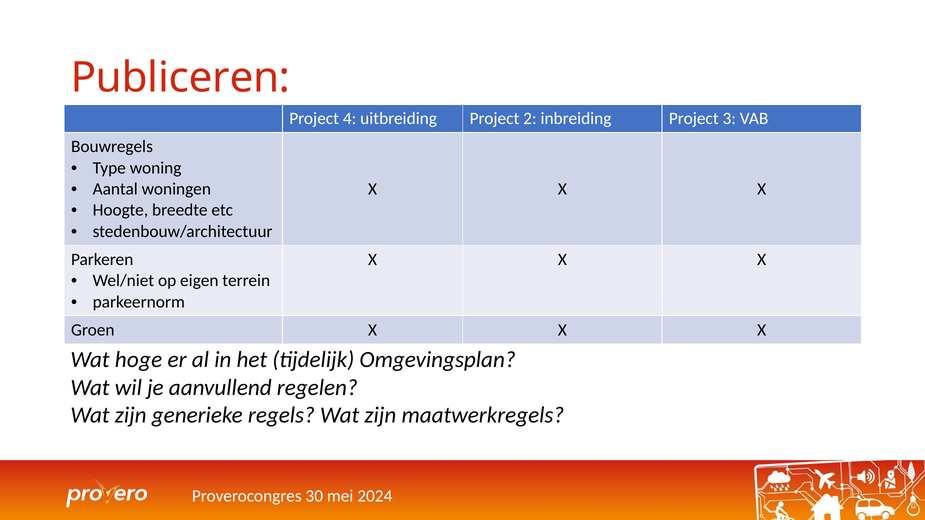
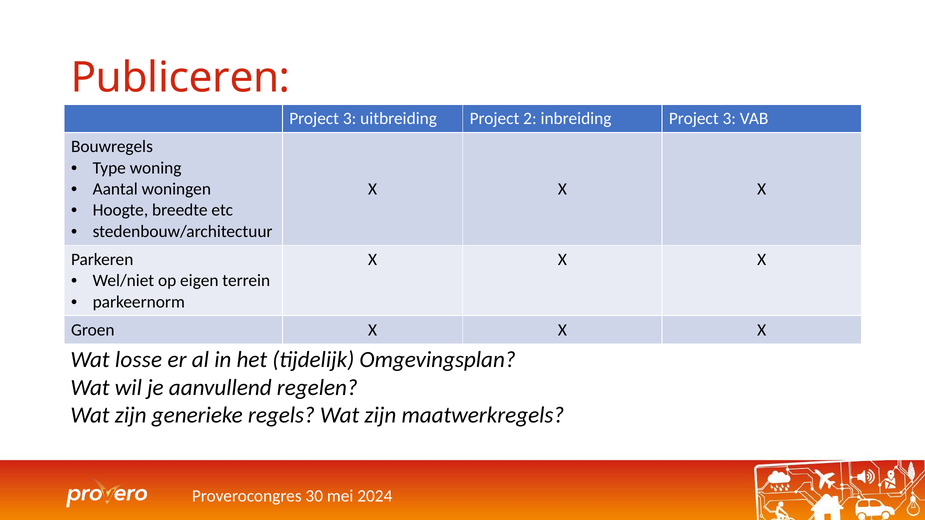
4 at (350, 119): 4 -> 3
hoge: hoge -> losse
